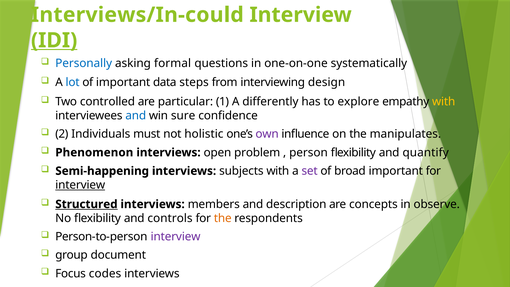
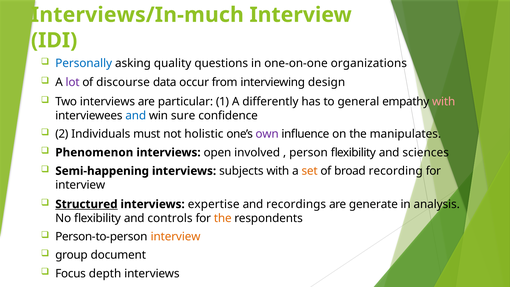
Interviews/In-could: Interviews/In-could -> Interviews/In-much
IDI underline: present -> none
formal: formal -> quality
systematically: systematically -> organizations
lot colour: blue -> purple
of important: important -> discourse
steps: steps -> occur
Two controlled: controlled -> interviews
explore: explore -> general
with at (444, 102) colour: yellow -> pink
problem: problem -> involved
quantify: quantify -> sciences
set colour: purple -> orange
broad important: important -> recording
interview at (80, 185) underline: present -> none
members: members -> expertise
description: description -> recordings
concepts: concepts -> generate
observe: observe -> analysis
interview at (176, 236) colour: purple -> orange
codes: codes -> depth
